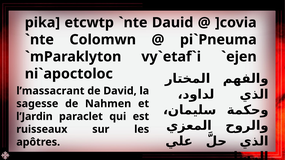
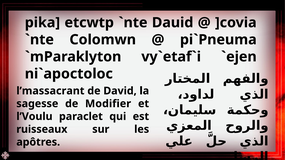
Nahmen: Nahmen -> Modifier
l’Jardin: l’Jardin -> l’Voulu
